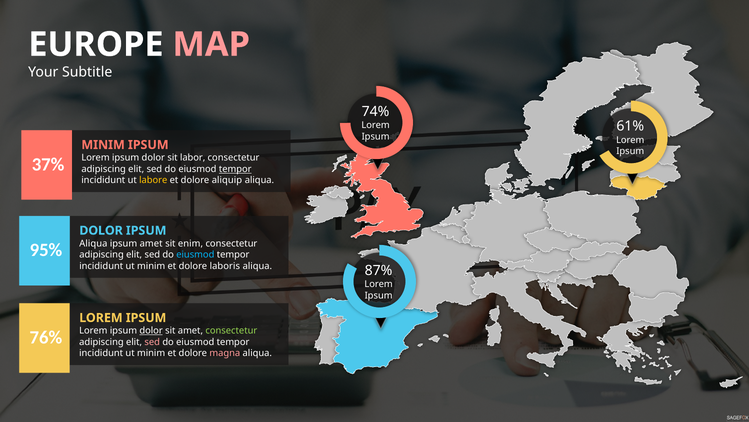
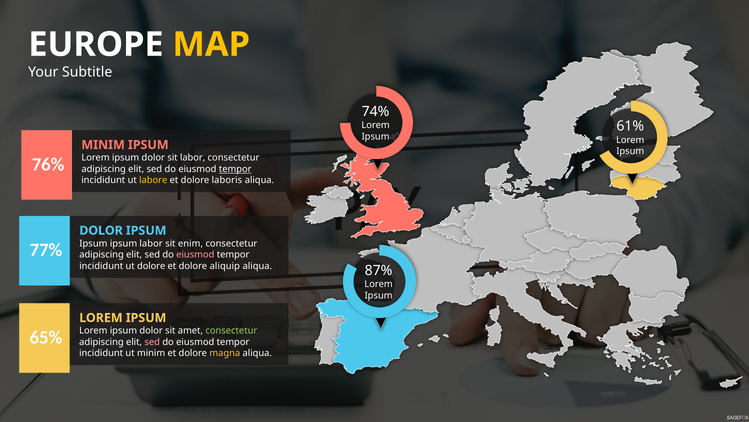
MAP colour: pink -> yellow
37%: 37% -> 76%
aliquip: aliquip -> laboris
Aliqua at (93, 243): Aliqua -> Ipsum
ipsum amet: amet -> labor
95%: 95% -> 77%
eiusmod at (195, 254) colour: light blue -> pink
minim at (151, 266): minim -> dolore
laboris: laboris -> aliquip
dolor at (151, 330) underline: present -> none
76%: 76% -> 65%
magna colour: pink -> yellow
